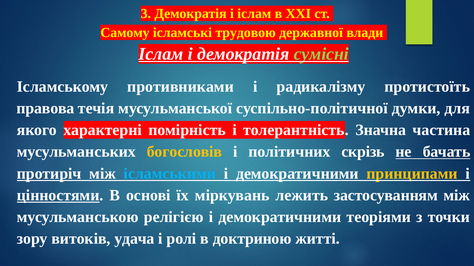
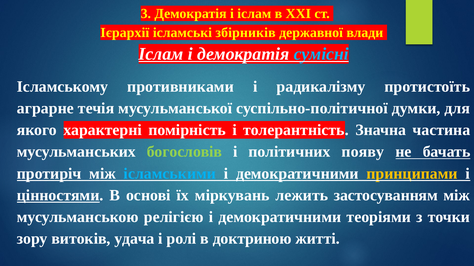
Самому: Самому -> Ієрархії
трудовою: трудовою -> збірників
сумісні colour: light green -> light blue
правова: правова -> аграрне
богословів colour: yellow -> light green
скрізь: скрізь -> появу
